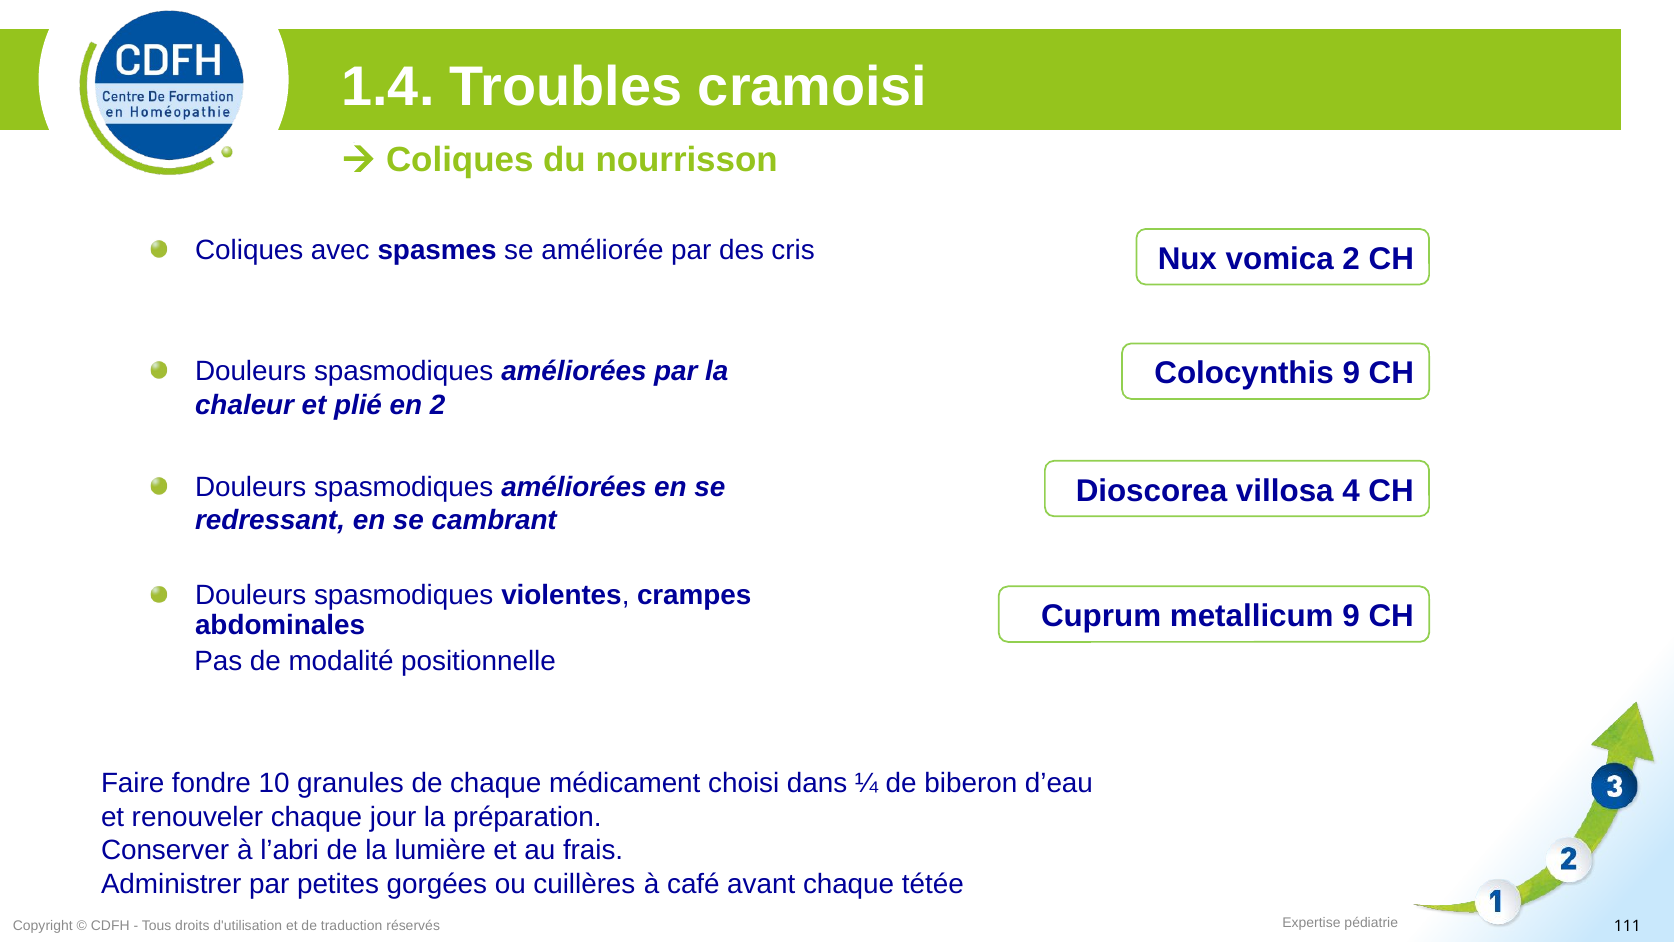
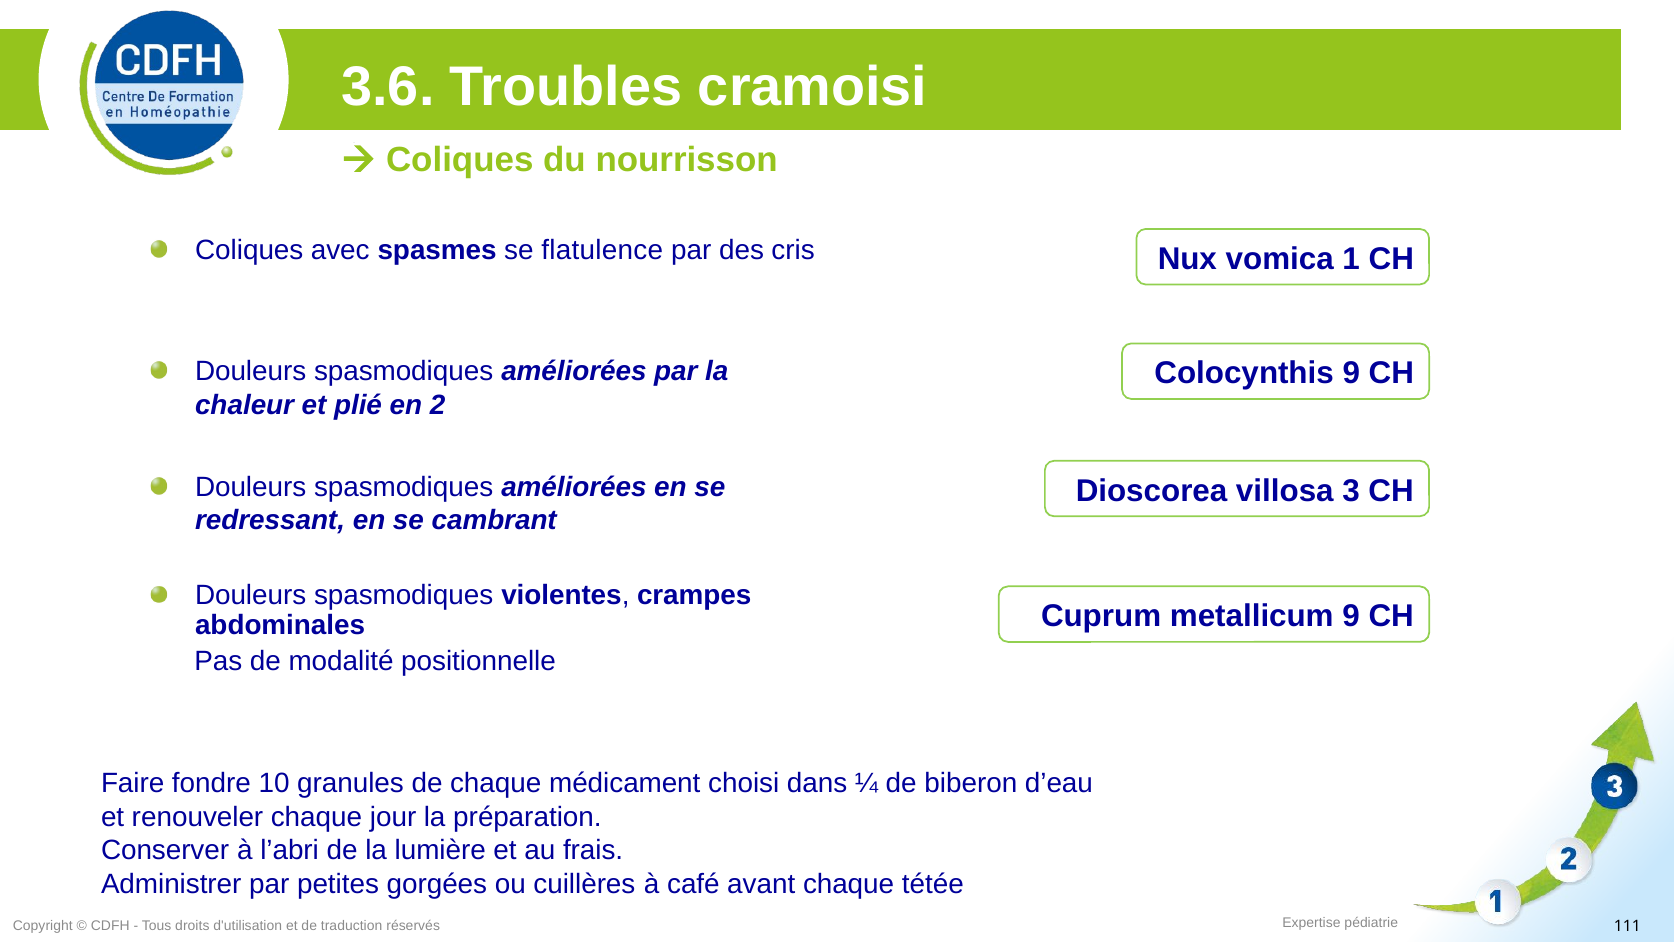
1.4: 1.4 -> 3.6
améliorée: améliorée -> flatulence
vomica 2: 2 -> 1
4: 4 -> 3
